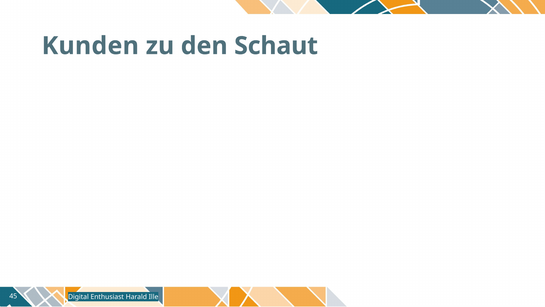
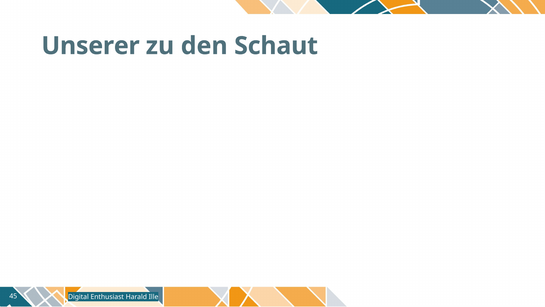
Kunden: Kunden -> Unserer
